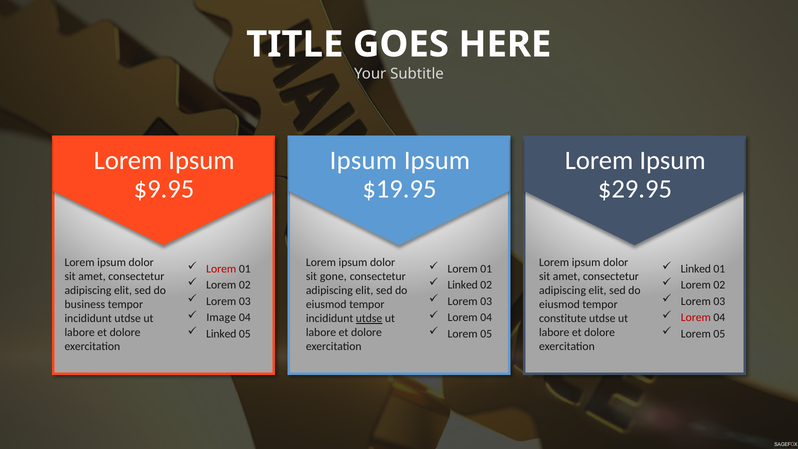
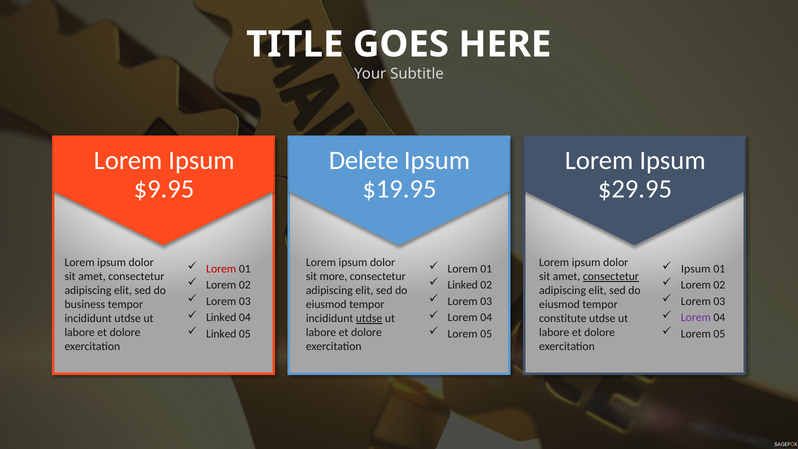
Ipsum at (363, 161): Ipsum -> Delete
Linked at (696, 269): Linked -> Ipsum
gone: gone -> more
consectetur at (611, 276) underline: none -> present
Image at (221, 318): Image -> Linked
Lorem at (696, 318) colour: red -> purple
